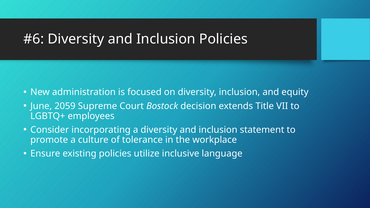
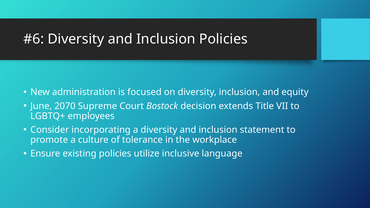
2059: 2059 -> 2070
